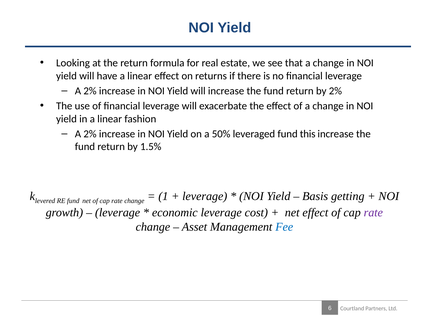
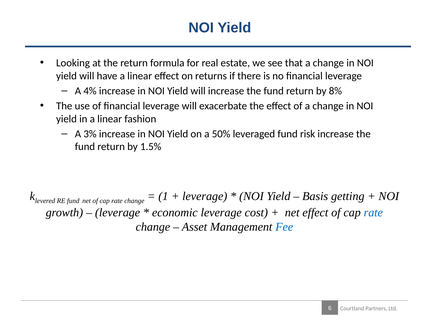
2% at (90, 91): 2% -> 4%
by 2%: 2% -> 8%
2% at (90, 134): 2% -> 3%
this: this -> risk
rate at (373, 212) colour: purple -> blue
